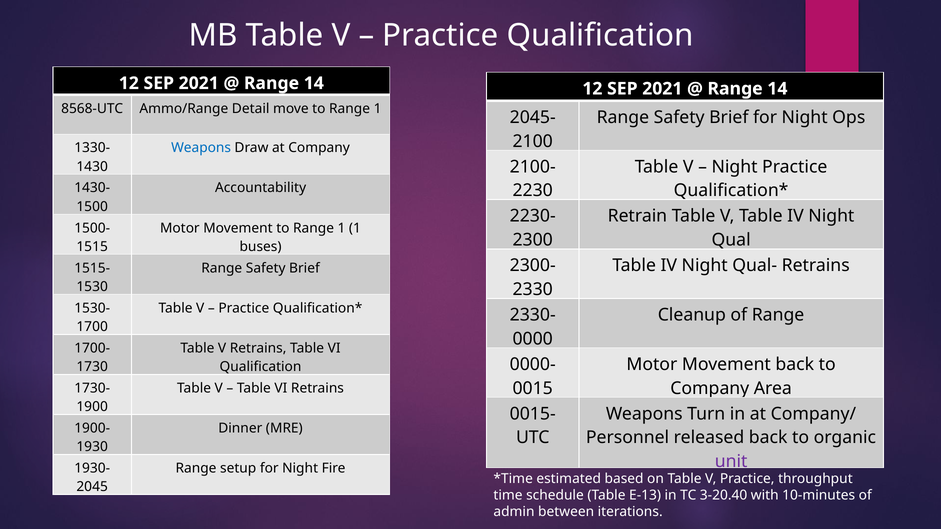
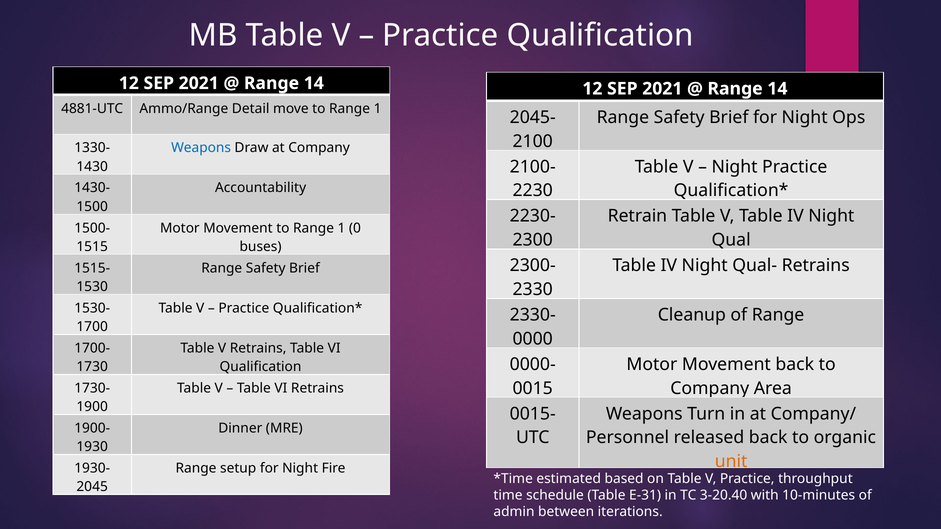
8568-UTC: 8568-UTC -> 4881-UTC
1 1: 1 -> 0
unit colour: purple -> orange
E-13: E-13 -> E-31
